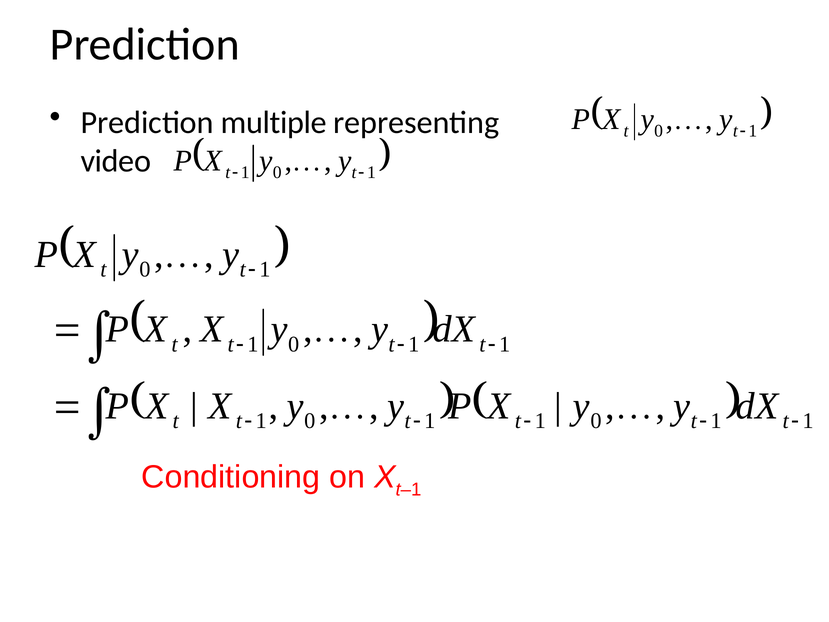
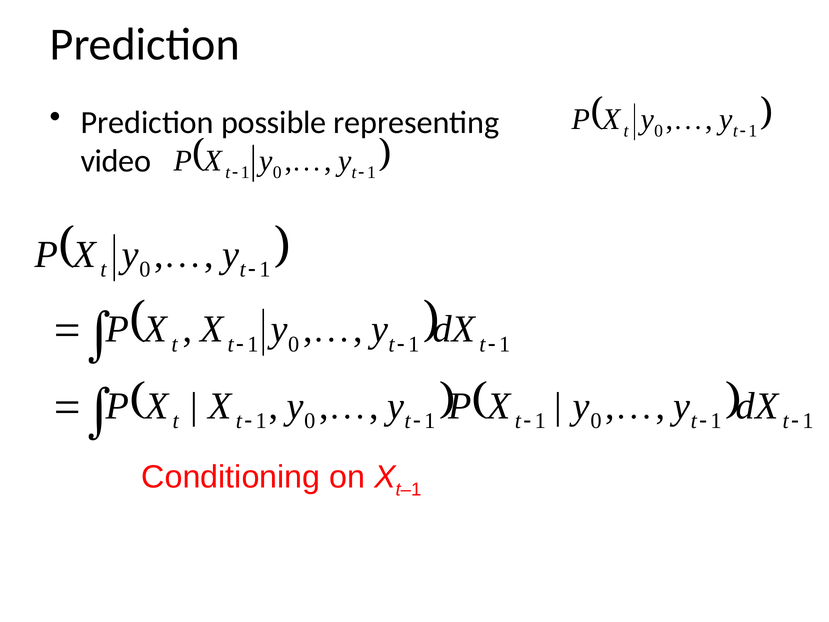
multiple: multiple -> possible
